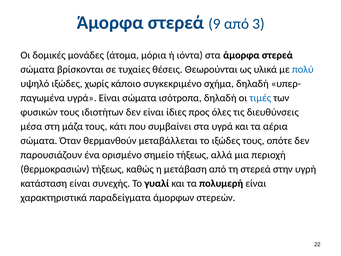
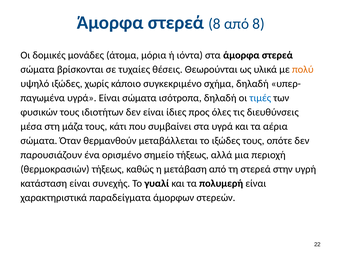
στερεά 9: 9 -> 8
από 3: 3 -> 8
πολύ colour: blue -> orange
